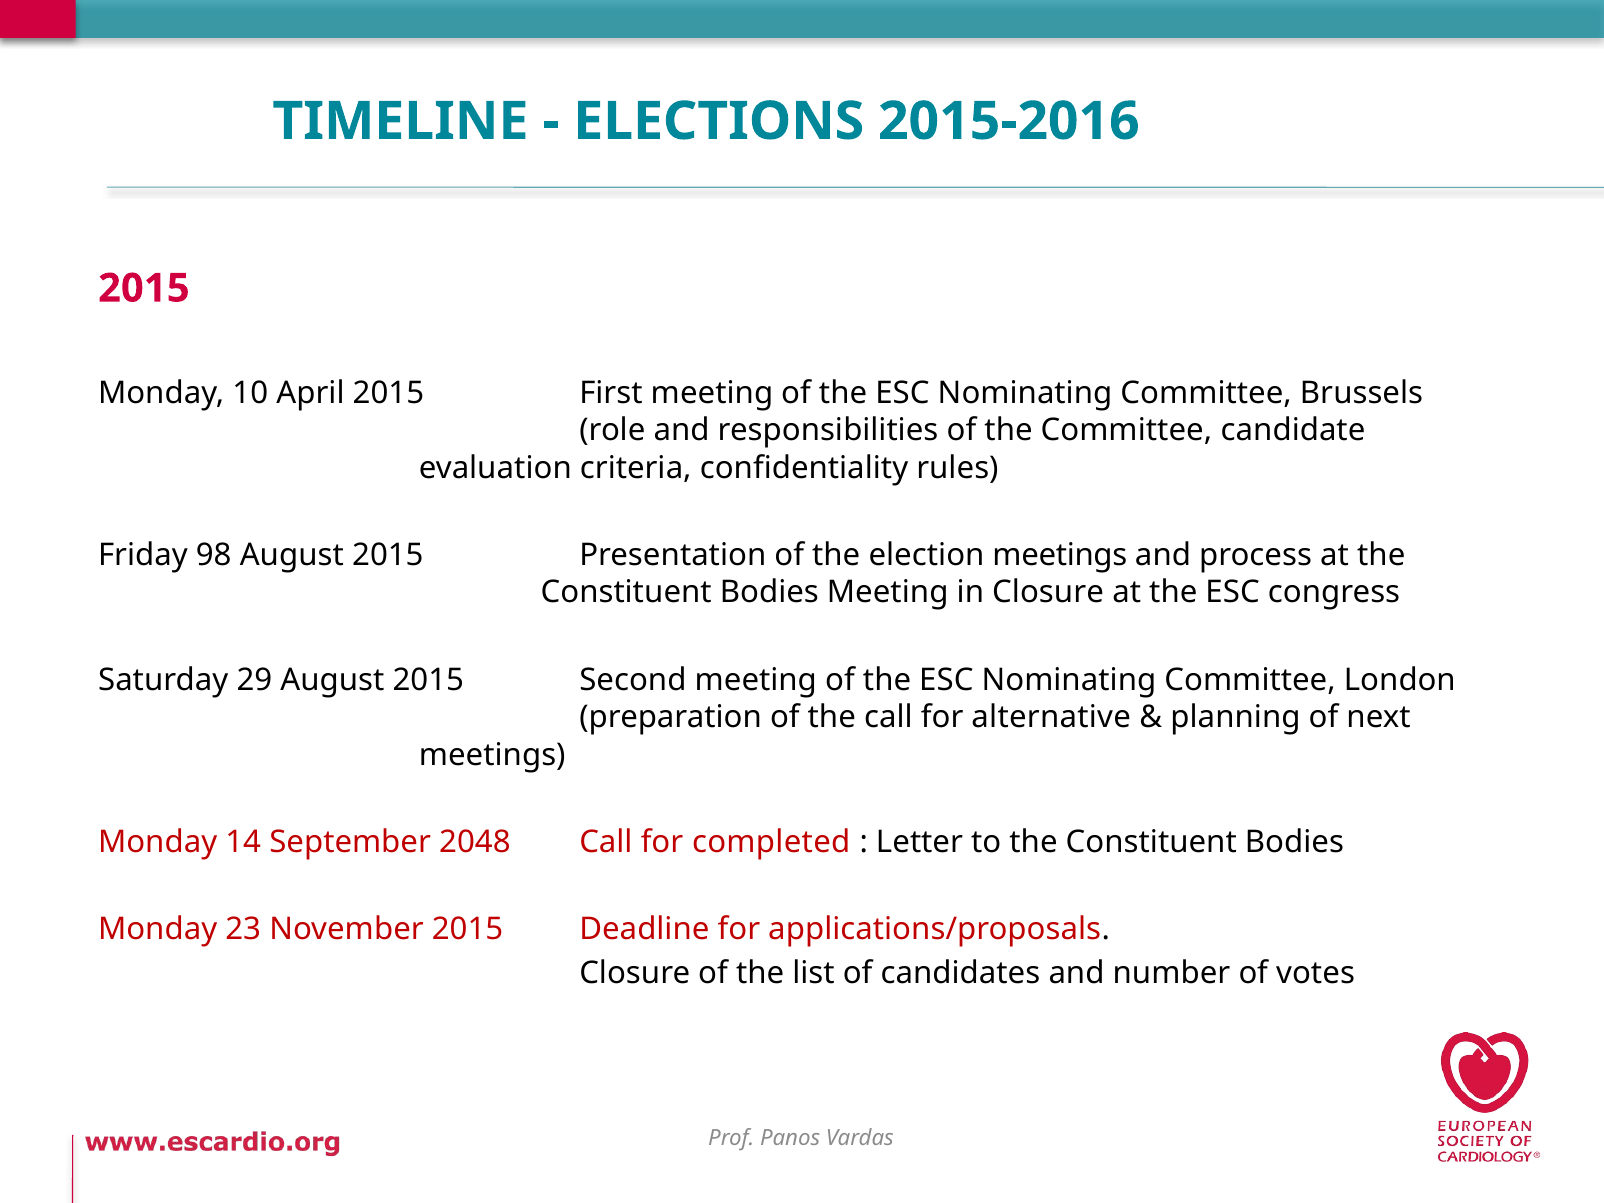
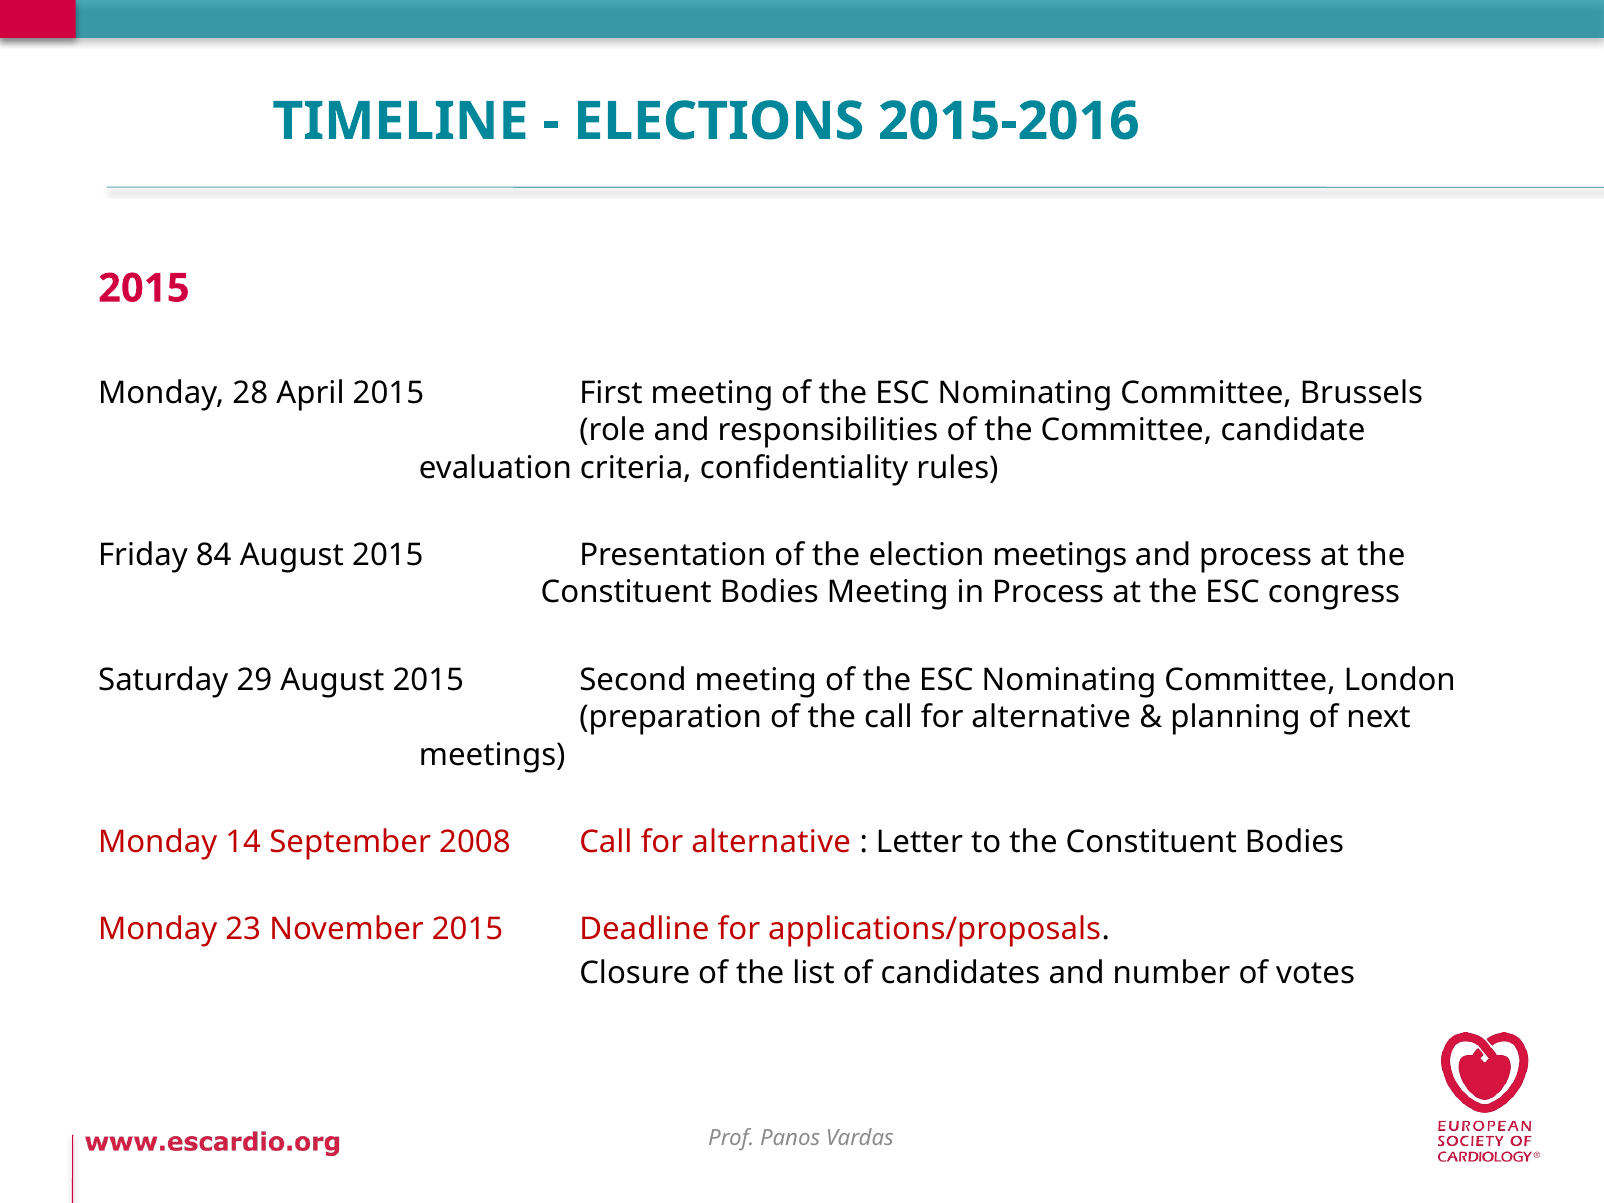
10: 10 -> 28
98: 98 -> 84
in Closure: Closure -> Process
2048: 2048 -> 2008
completed at (771, 842): completed -> alternative
